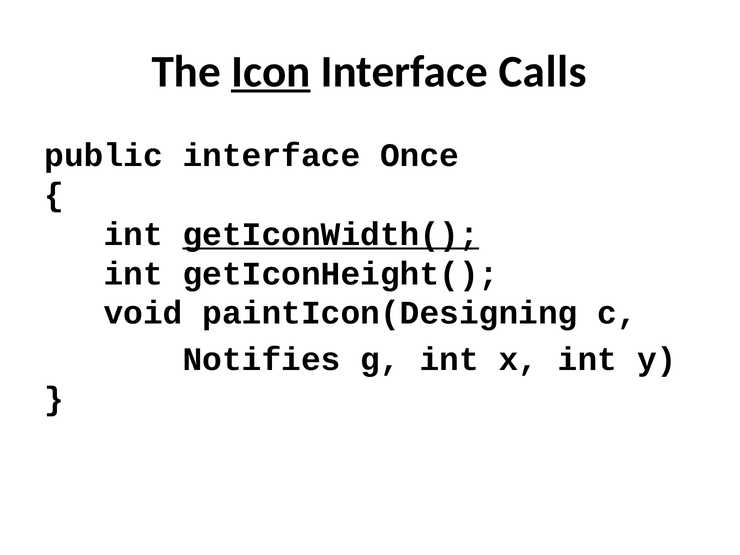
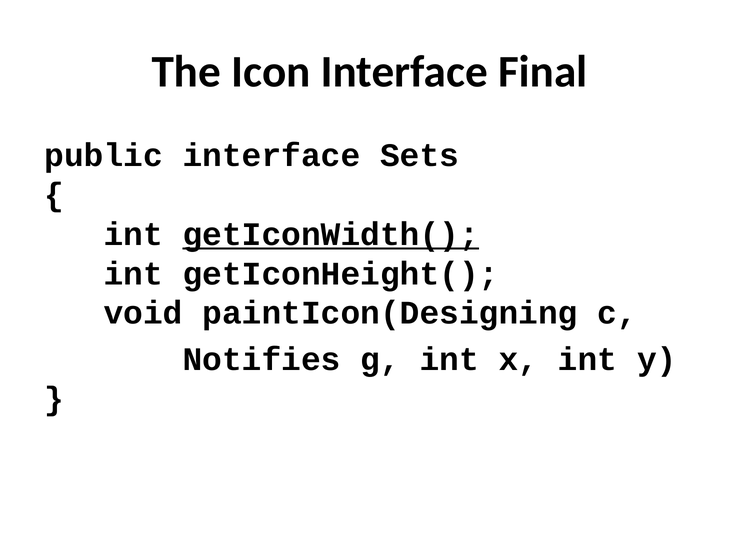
Icon underline: present -> none
Calls: Calls -> Final
Once: Once -> Sets
